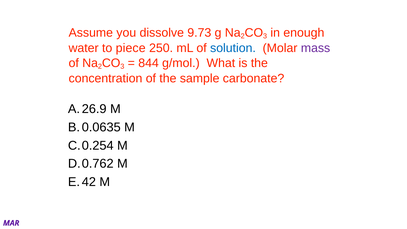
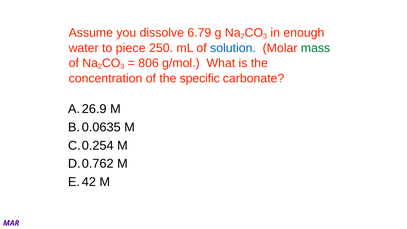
9.73: 9.73 -> 6.79
mass colour: purple -> green
844: 844 -> 806
sample: sample -> specific
